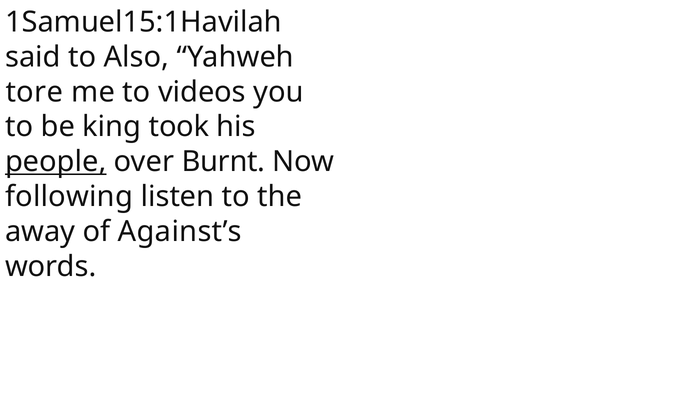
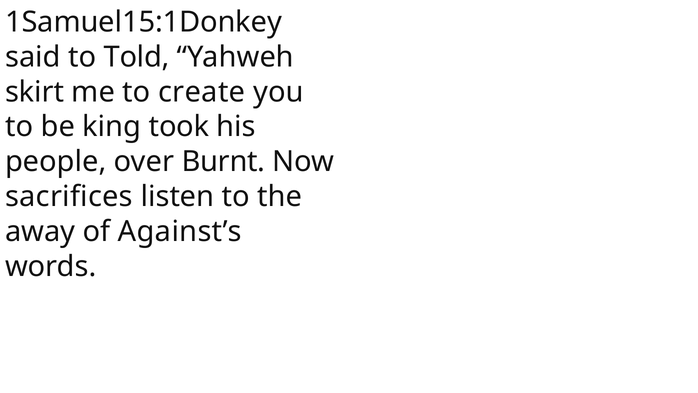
1Samuel15:1Havilah: 1Samuel15:1Havilah -> 1Samuel15:1Donkey
Also: Also -> Told
tore: tore -> skirt
videos: videos -> create
people underline: present -> none
following: following -> sacrifices
